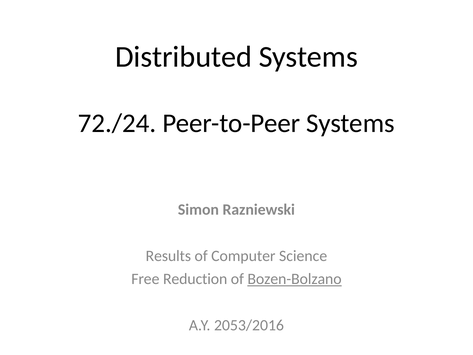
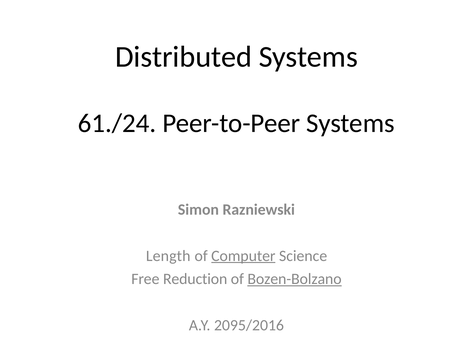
72./24: 72./24 -> 61./24
Results: Results -> Length
Computer underline: none -> present
2053/2016: 2053/2016 -> 2095/2016
